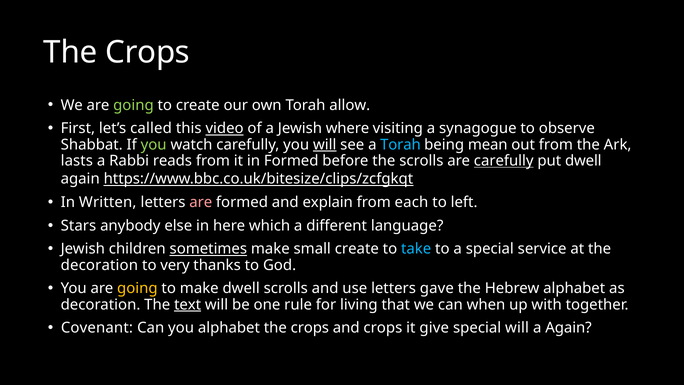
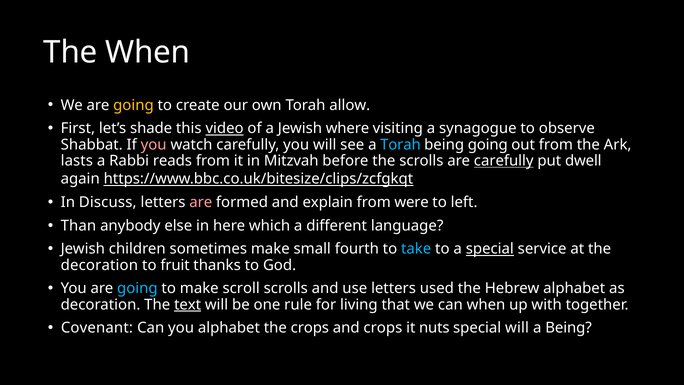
Crops at (148, 53): Crops -> When
going at (133, 105) colour: light green -> yellow
called: called -> shade
you at (154, 145) colour: light green -> pink
will at (325, 145) underline: present -> none
being mean: mean -> going
in Formed: Formed -> Mitzvah
Written: Written -> Discuss
each: each -> were
Stars: Stars -> Than
sometimes underline: present -> none
small create: create -> fourth
special at (490, 249) underline: none -> present
very: very -> fruit
going at (137, 288) colour: yellow -> light blue
make dwell: dwell -> scroll
gave: gave -> used
give: give -> nuts
a Again: Again -> Being
